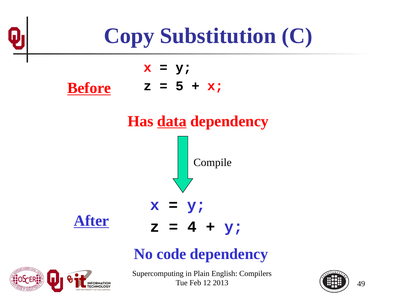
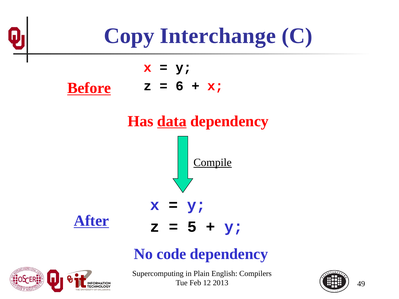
Substitution: Substitution -> Interchange
5: 5 -> 6
Compile underline: none -> present
4: 4 -> 5
